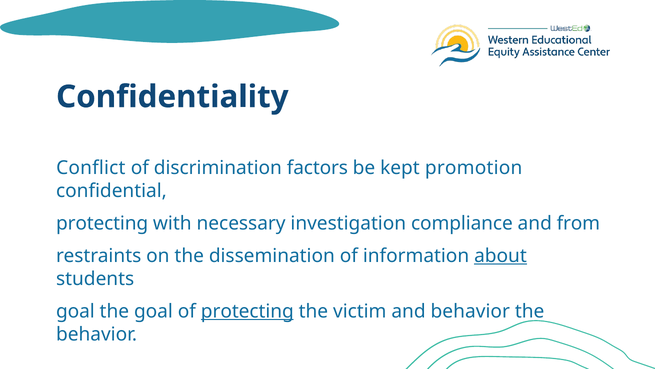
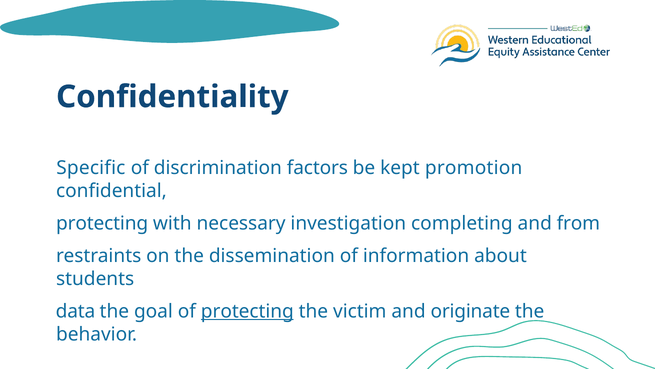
Conflict: Conflict -> Specific
compliance: compliance -> completing
about underline: present -> none
goal at (75, 311): goal -> data
and behavior: behavior -> originate
